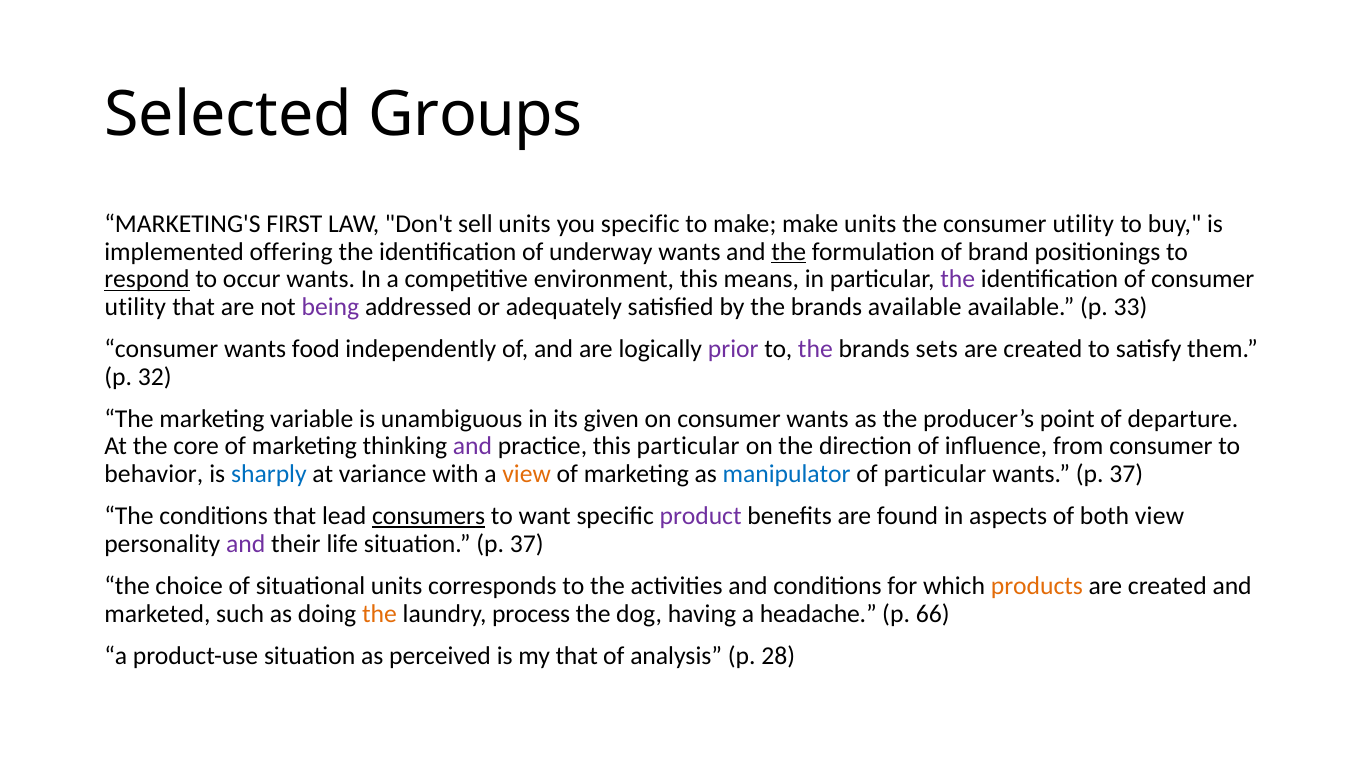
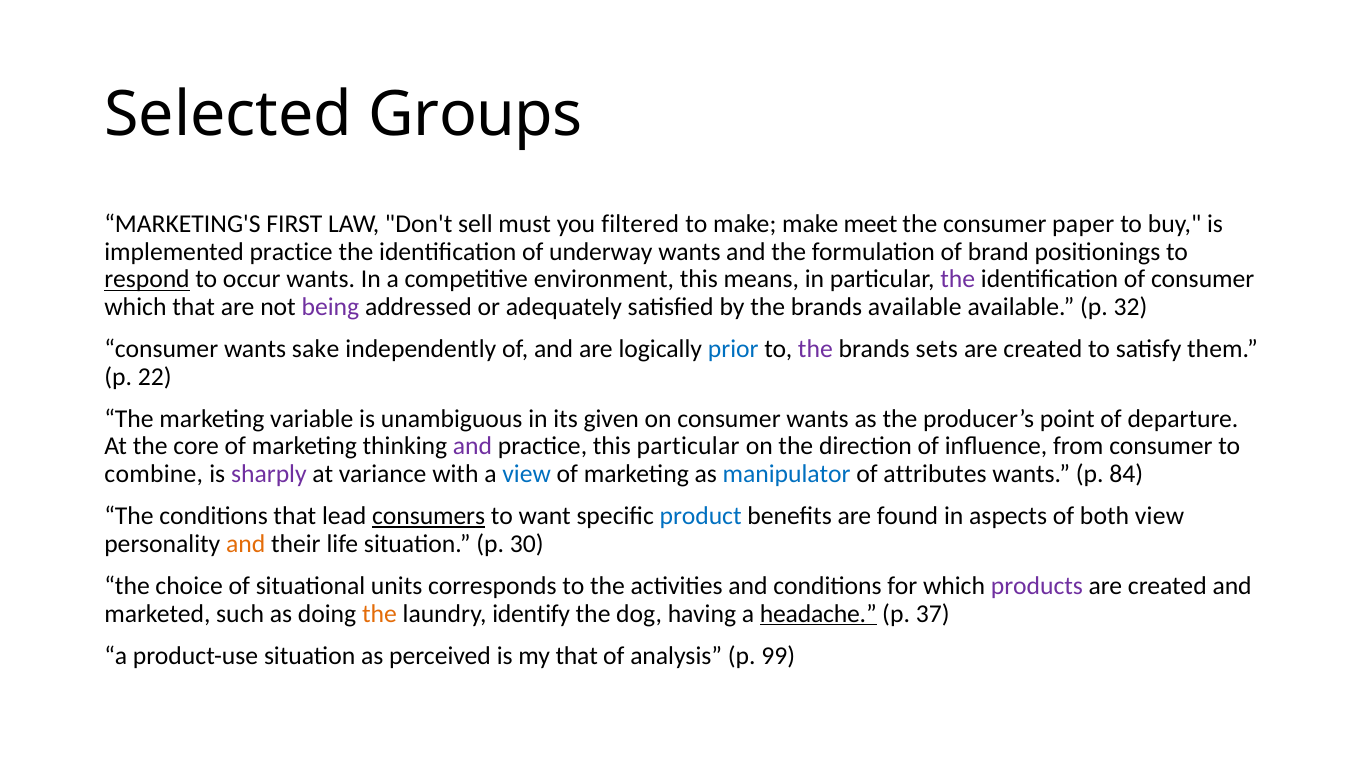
sell units: units -> must
you specific: specific -> filtered
make units: units -> meet
the consumer utility: utility -> paper
implemented offering: offering -> practice
the at (789, 252) underline: present -> none
utility at (135, 307): utility -> which
33: 33 -> 32
food: food -> sake
prior colour: purple -> blue
32: 32 -> 22
behavior: behavior -> combine
sharply colour: blue -> purple
view at (527, 474) colour: orange -> blue
of particular: particular -> attributes
wants p 37: 37 -> 84
product colour: purple -> blue
and at (246, 544) colour: purple -> orange
situation p 37: 37 -> 30
products colour: orange -> purple
process: process -> identify
headache underline: none -> present
66: 66 -> 37
28: 28 -> 99
